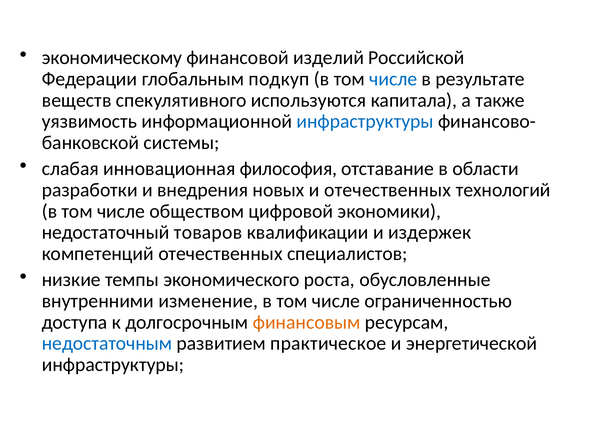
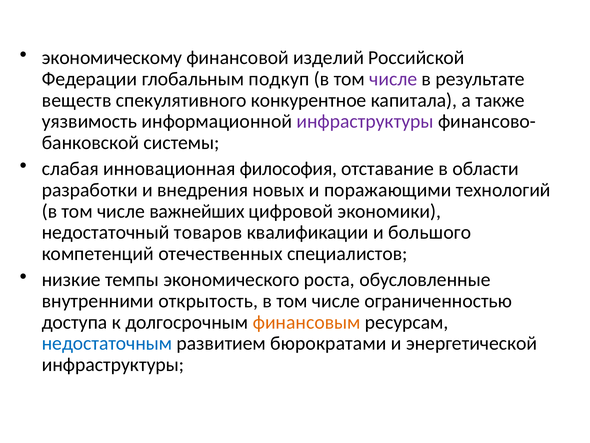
числе at (393, 79) colour: blue -> purple
используются: используются -> конкурентное
инфраструктуры at (365, 121) colour: blue -> purple
и отечественных: отечественных -> поражающими
обществом: обществом -> важнейших
издержек: издержек -> большого
изменение: изменение -> открытость
практическое: практическое -> бюрократами
